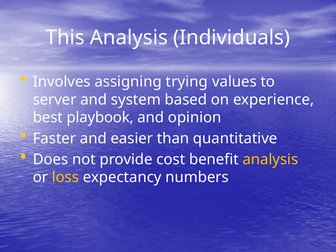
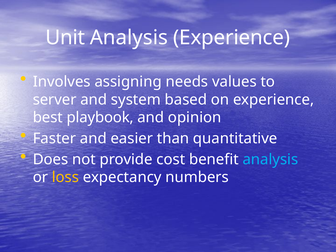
This: This -> Unit
Analysis Individuals: Individuals -> Experience
trying: trying -> needs
analysis at (270, 159) colour: yellow -> light blue
